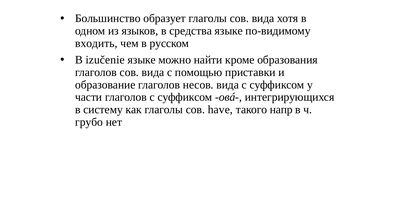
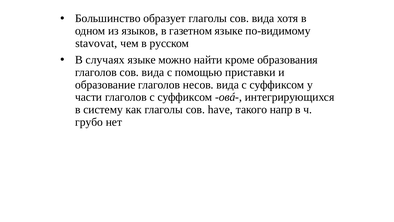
средства: средства -> газетном
входить: входить -> stavovat
izučenie: izučenie -> случаях
